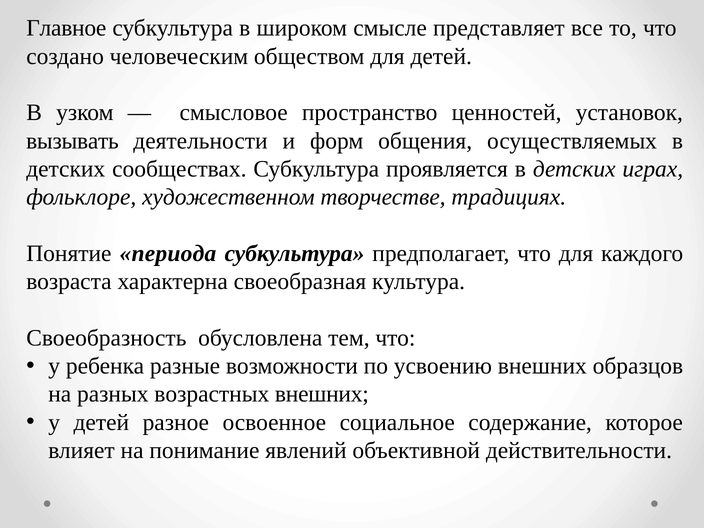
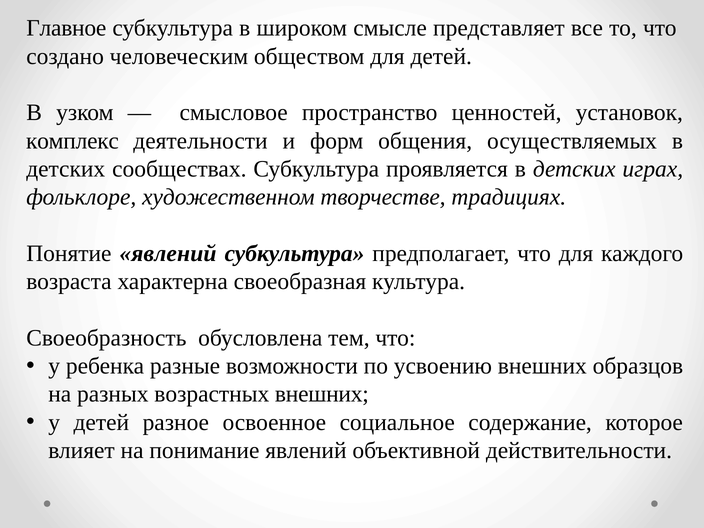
вызывать: вызывать -> комплекс
Понятие периода: периода -> явлений
